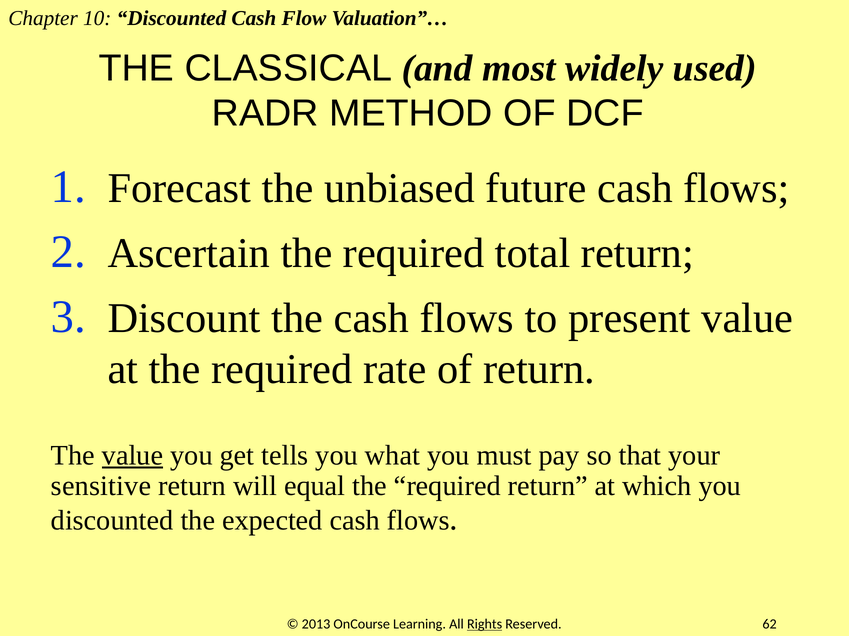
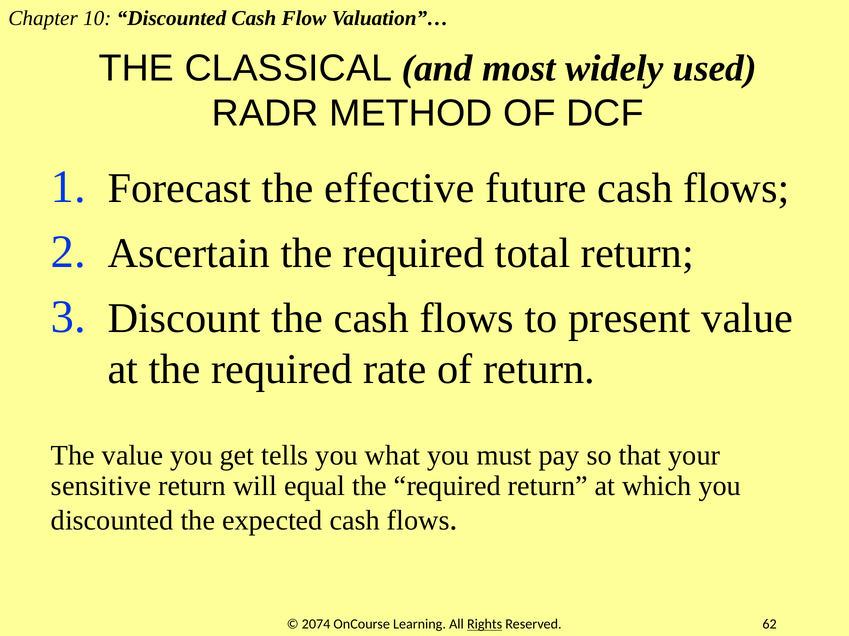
unbiased: unbiased -> effective
value at (132, 456) underline: present -> none
2013: 2013 -> 2074
